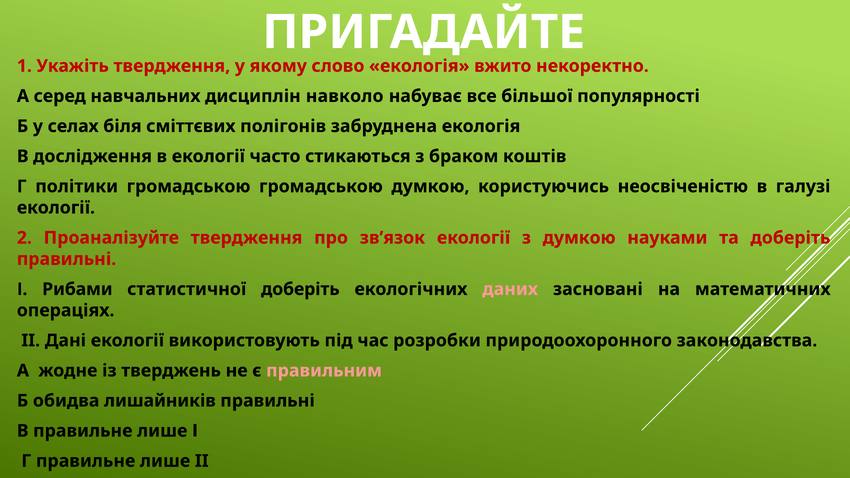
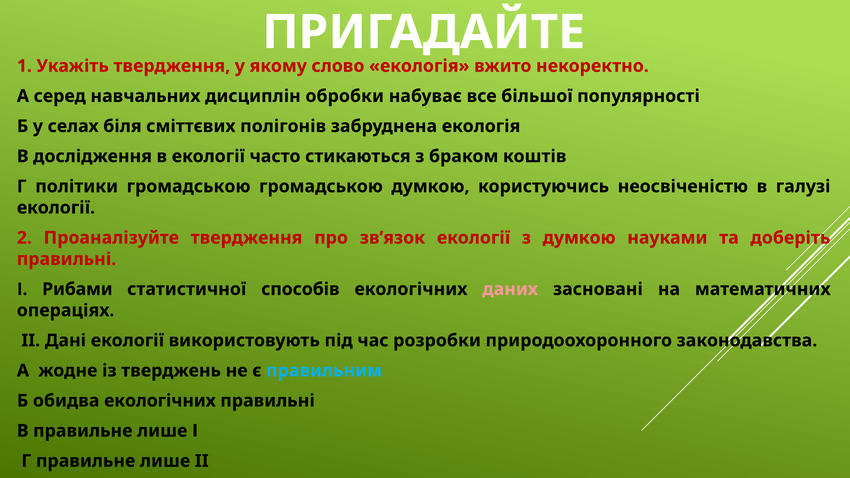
навколо: навколо -> обробки
статистичної доберіть: доберіть -> способів
правильним colour: pink -> light blue
обидва лишайників: лишайників -> екологічних
